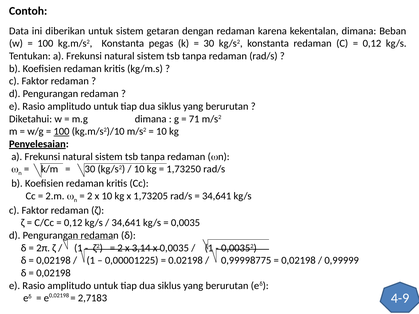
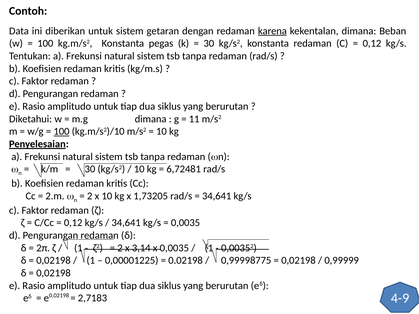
karena underline: none -> present
71: 71 -> 11
1,73250: 1,73250 -> 6,72481
